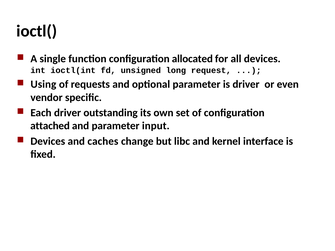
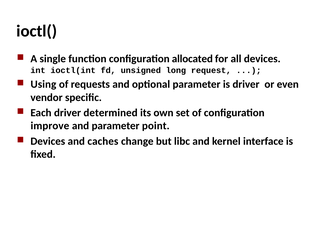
outstanding: outstanding -> determined
attached: attached -> improve
input: input -> point
